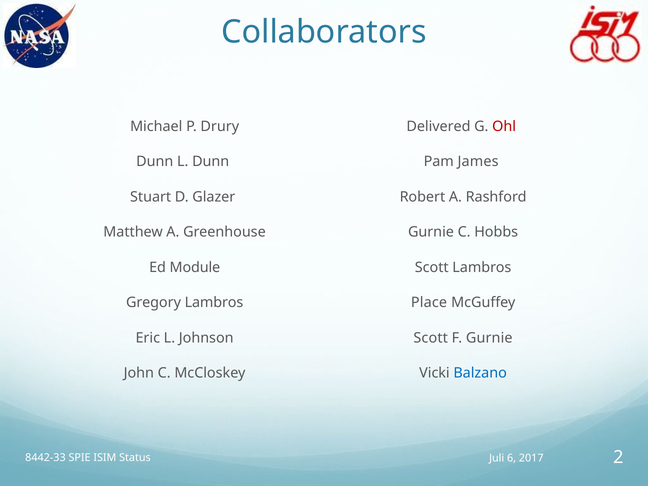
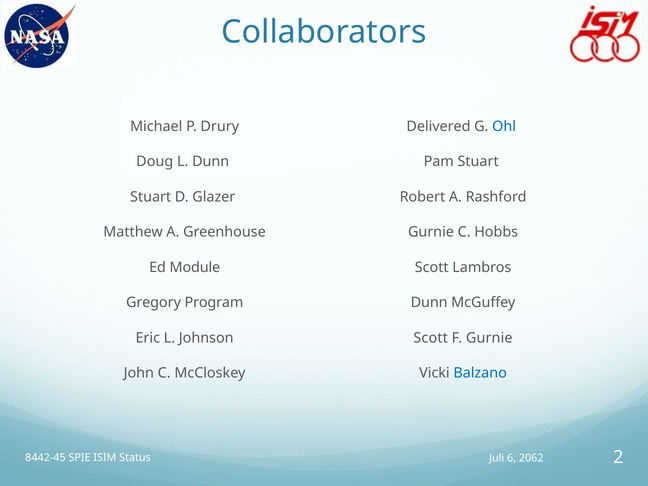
Ohl colour: red -> blue
Dunn at (155, 162): Dunn -> Doug
Pam James: James -> Stuart
Gregory Lambros: Lambros -> Program
Place at (429, 303): Place -> Dunn
8442-33: 8442-33 -> 8442-45
2017: 2017 -> 2062
